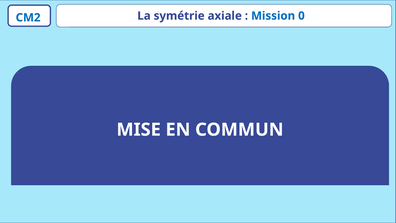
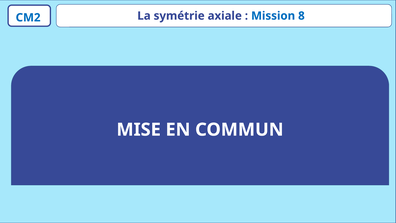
0: 0 -> 8
